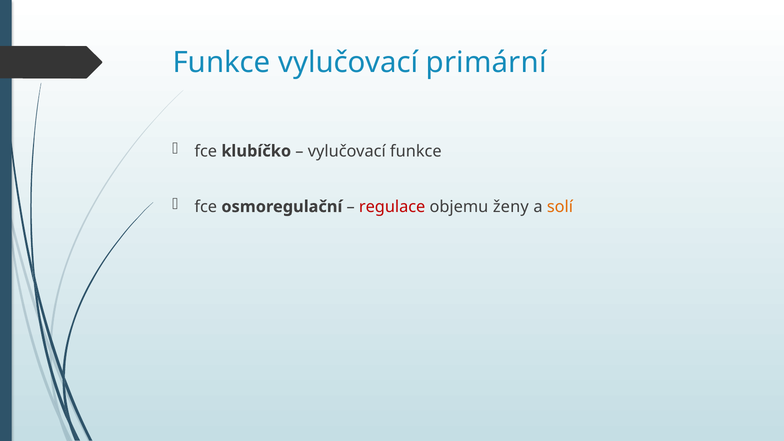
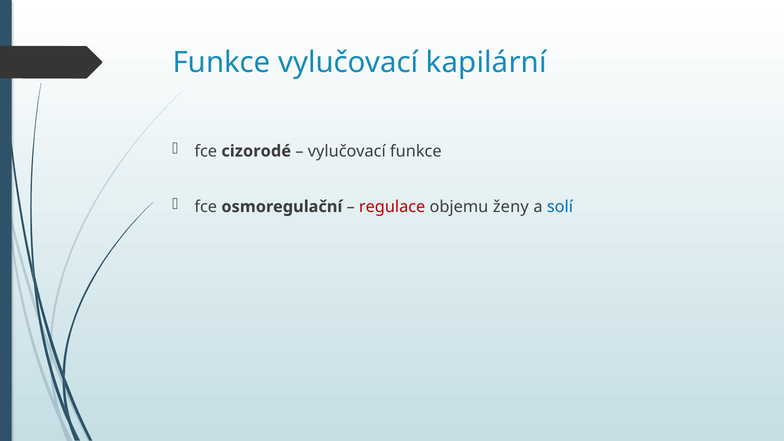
primární: primární -> kapilární
klubíčko: klubíčko -> cizorodé
solí colour: orange -> blue
